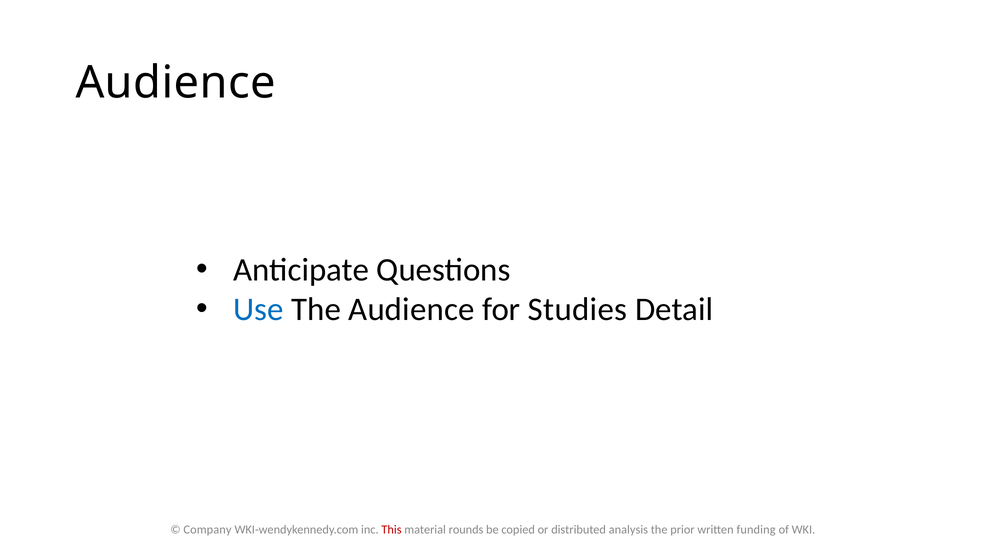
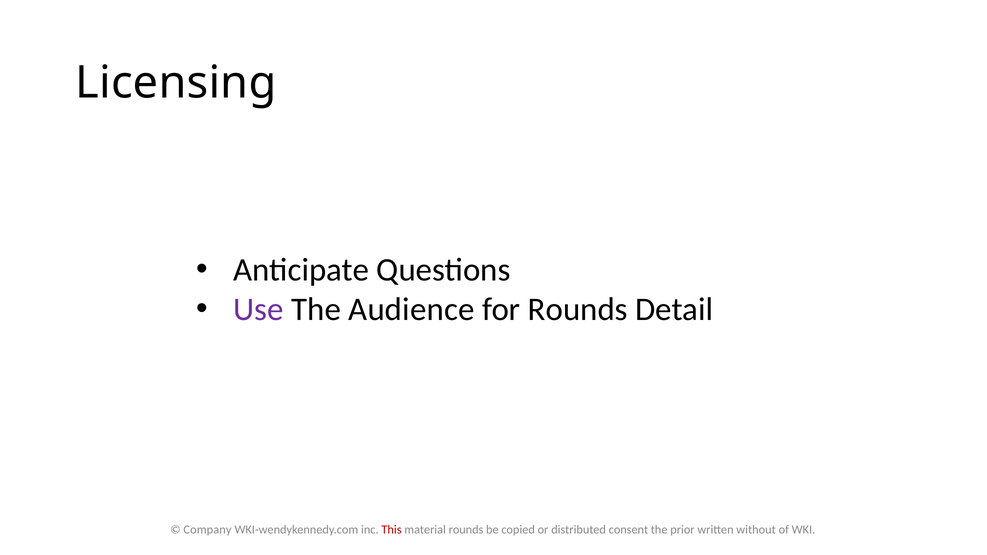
Audience at (176, 83): Audience -> Licensing
Use colour: blue -> purple
for Studies: Studies -> Rounds
analysis: analysis -> consent
funding: funding -> without
